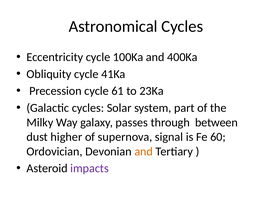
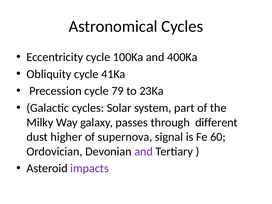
61: 61 -> 79
between: between -> different
and at (144, 151) colour: orange -> purple
